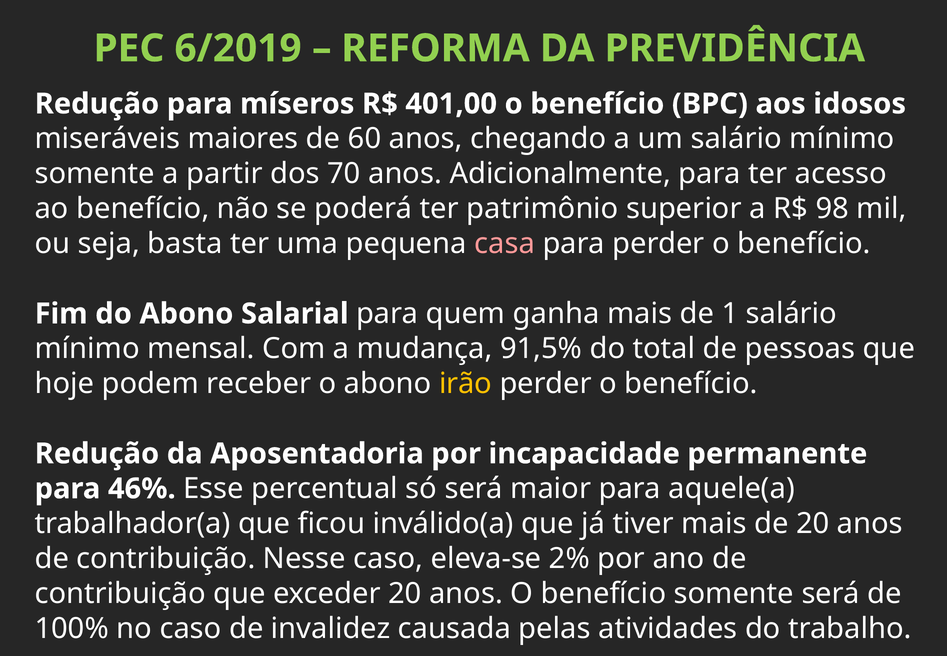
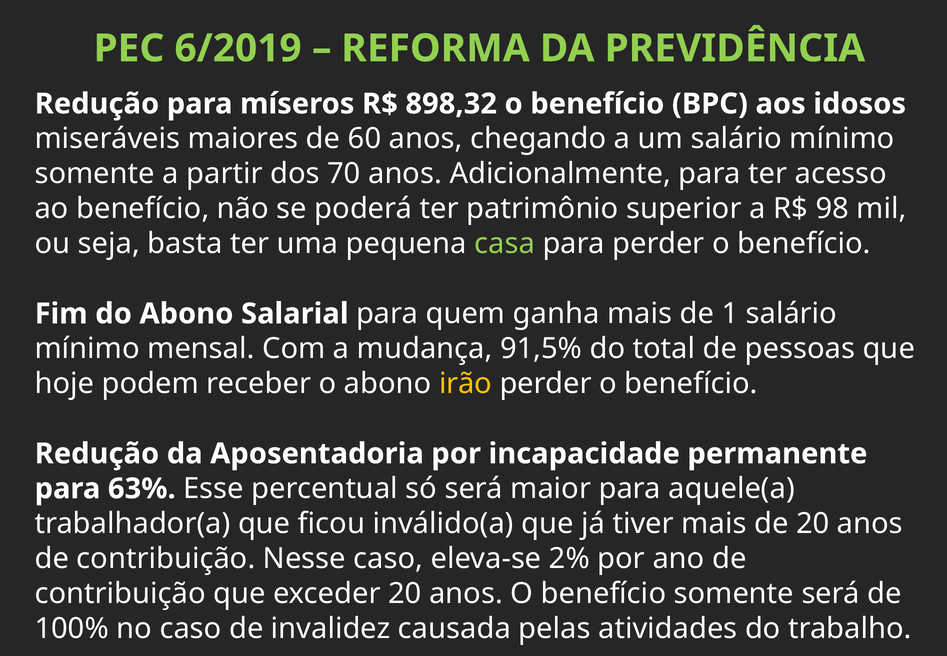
401,00: 401,00 -> 898,32
casa colour: pink -> light green
46%: 46% -> 63%
